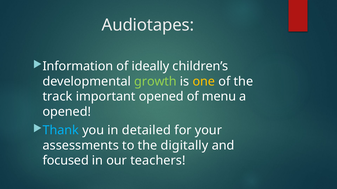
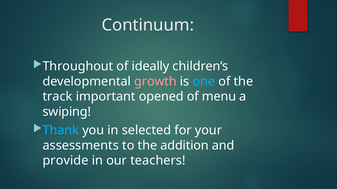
Audiotapes: Audiotapes -> Continuum
Information: Information -> Throughout
growth colour: light green -> pink
one colour: yellow -> light blue
opened at (67, 112): opened -> swiping
detailed: detailed -> selected
digitally: digitally -> addition
focused: focused -> provide
